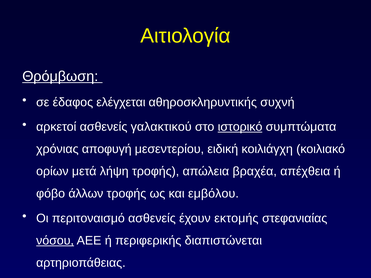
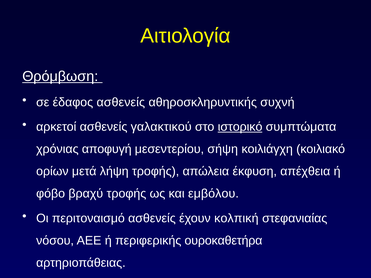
έδαφος ελέγχεται: ελέγχεται -> ασθενείς
ειδική: ειδική -> σήψη
βραχέα: βραχέα -> έκφυση
άλλων: άλλων -> βραχύ
εκτομής: εκτομής -> κολπική
νόσου underline: present -> none
διαπιστώνεται: διαπιστώνεται -> ουροκαθετήρα
